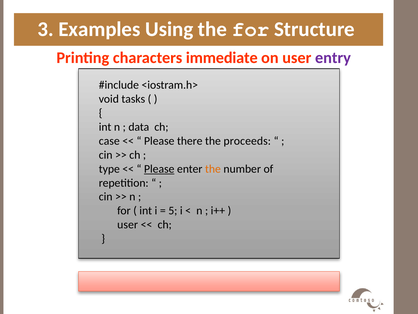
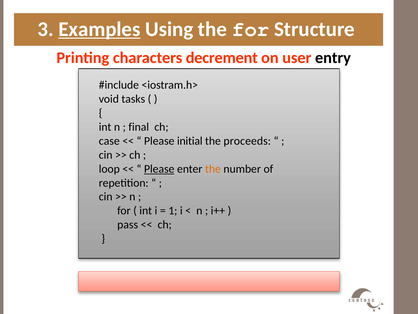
Examples underline: none -> present
immediate: immediate -> decrement
entry colour: purple -> black
data: data -> final
there: there -> initial
type: type -> loop
5: 5 -> 1
user at (128, 224): user -> pass
